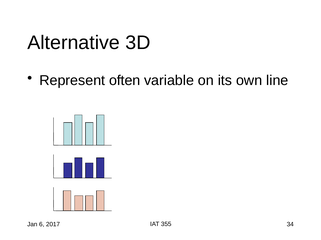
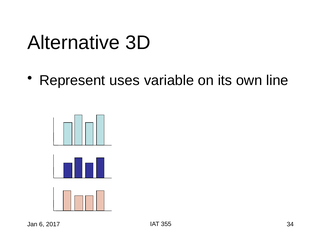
often: often -> uses
